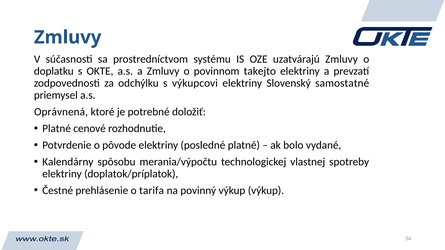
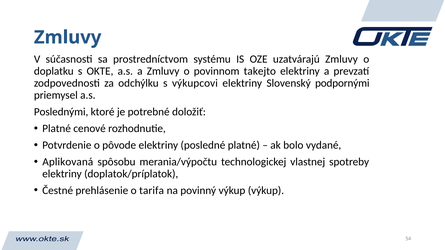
samostatné: samostatné -> podpornými
Oprávnená: Oprávnená -> Poslednými
Kalendárny: Kalendárny -> Aplikovaná
